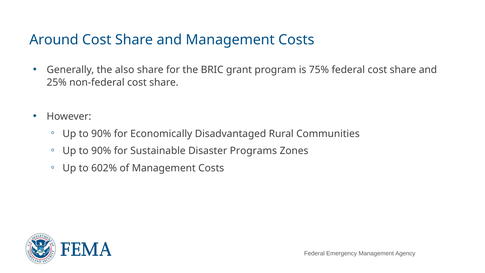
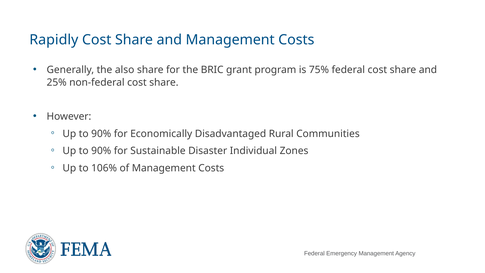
Around: Around -> Rapidly
Programs: Programs -> Individual
602%: 602% -> 106%
